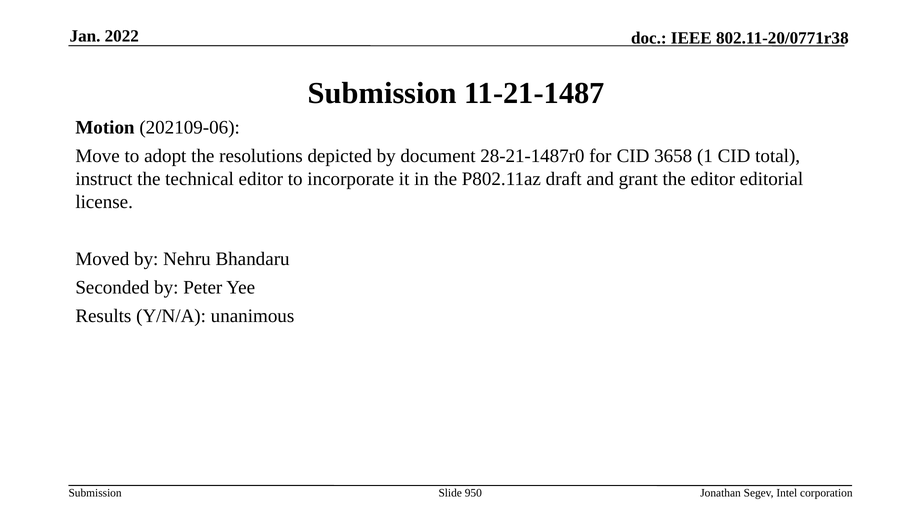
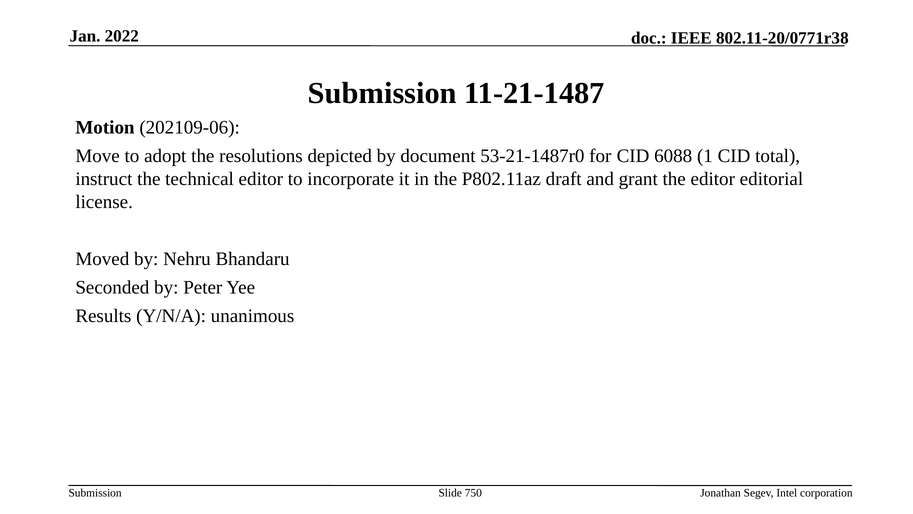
28-21-1487r0: 28-21-1487r0 -> 53-21-1487r0
3658: 3658 -> 6088
950: 950 -> 750
